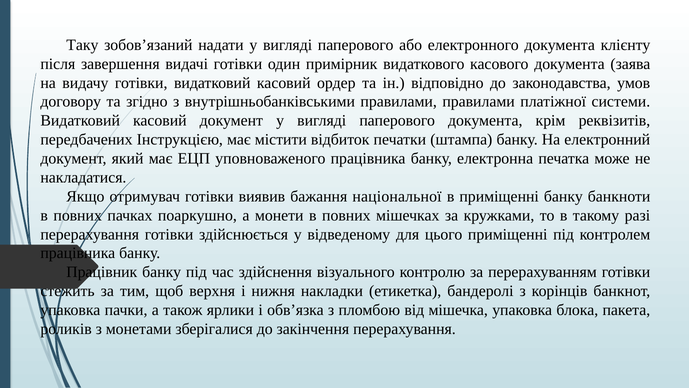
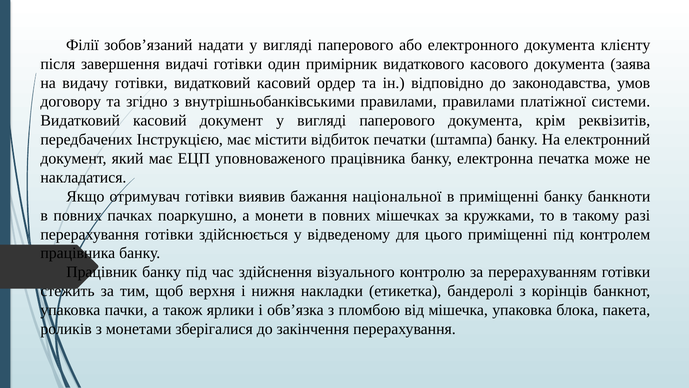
Таку: Таку -> Філії
